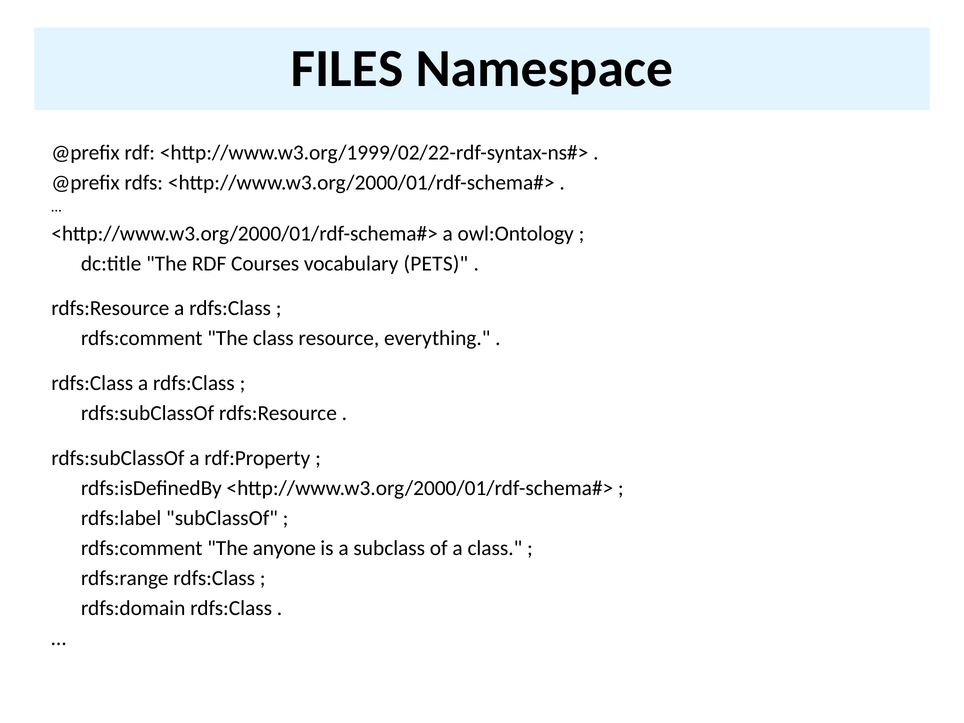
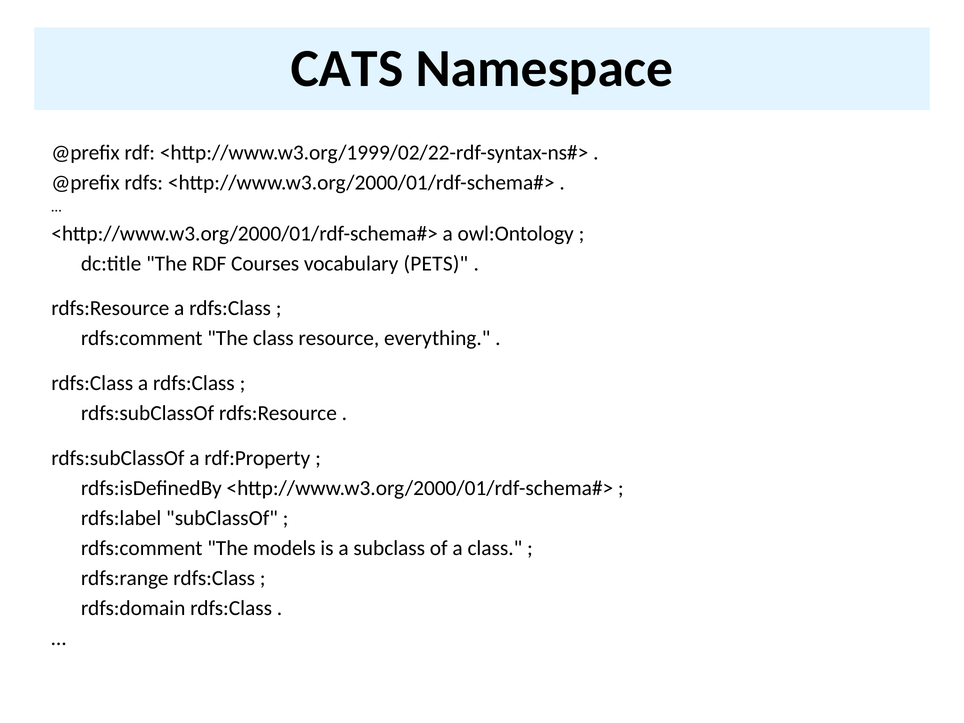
FILES: FILES -> CATS
anyone: anyone -> models
